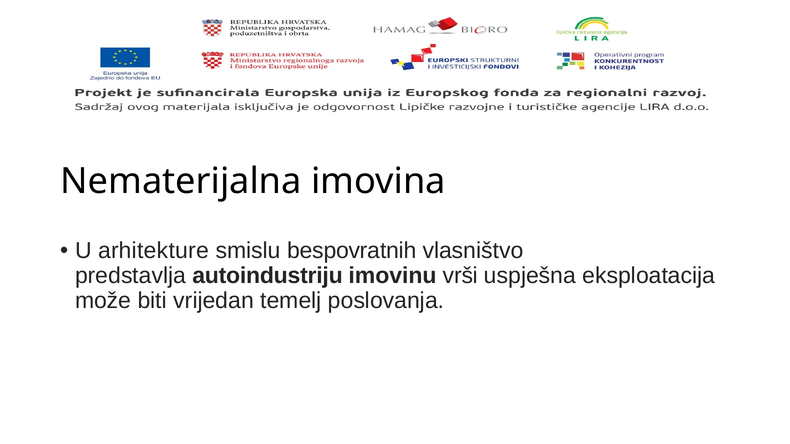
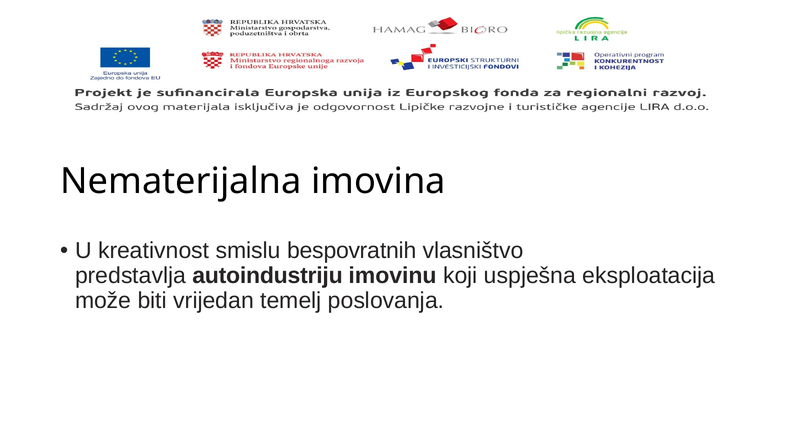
arhitekture: arhitekture -> kreativnost
vrši: vrši -> koji
